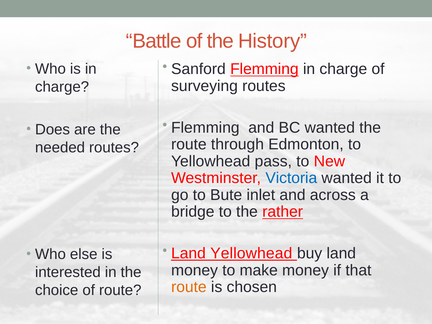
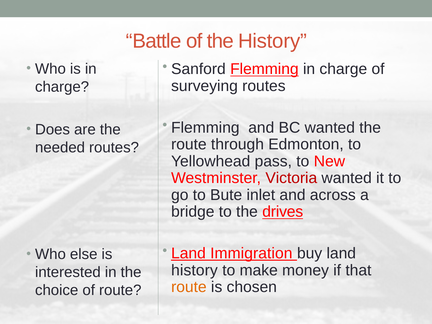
Victoria colour: blue -> red
rather: rather -> drives
Land Yellowhead: Yellowhead -> Immigration
money at (195, 270): money -> history
